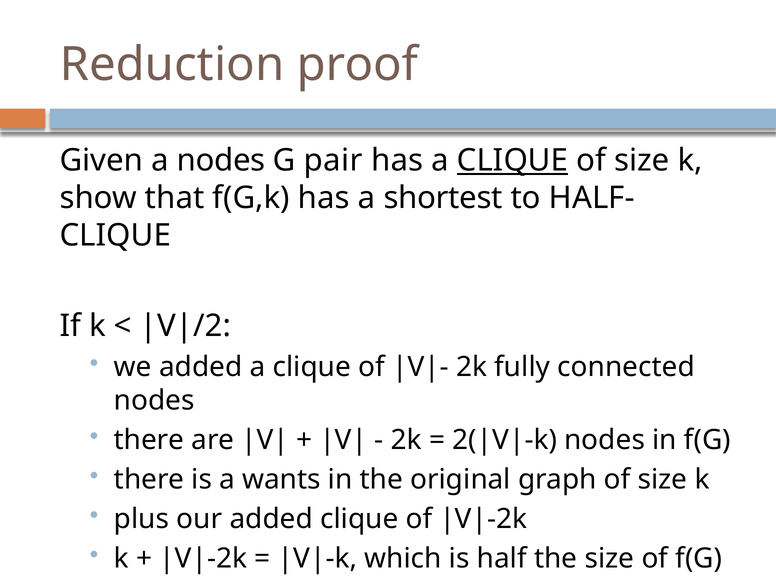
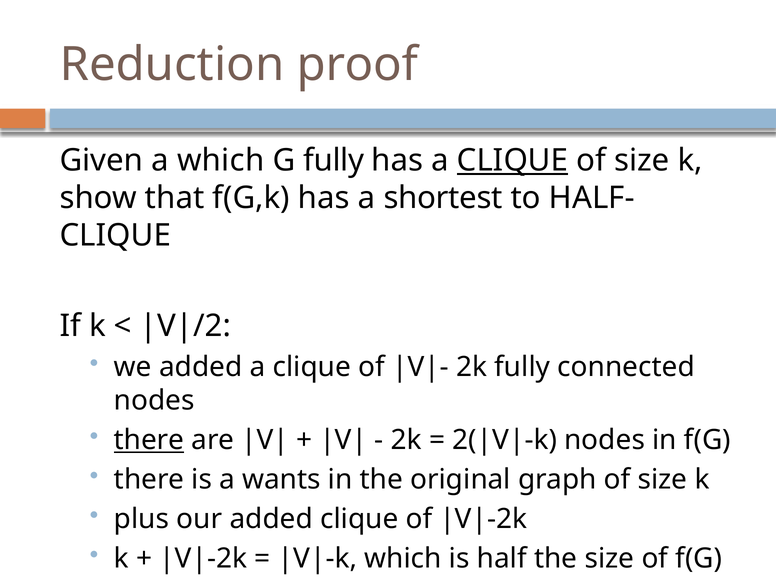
a nodes: nodes -> which
G pair: pair -> fully
there at (149, 440) underline: none -> present
